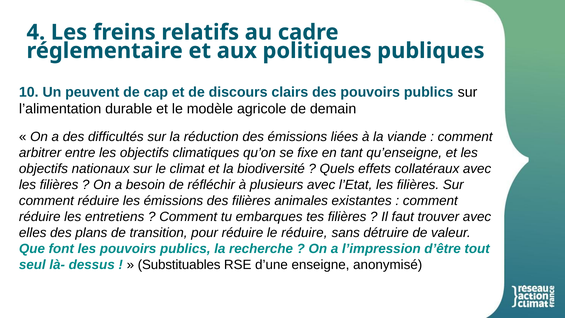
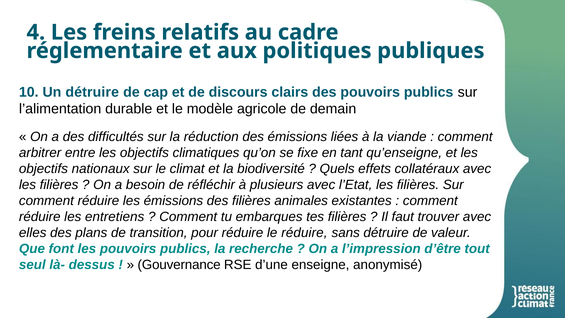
Un peuvent: peuvent -> détruire
Substituables: Substituables -> Gouvernance
